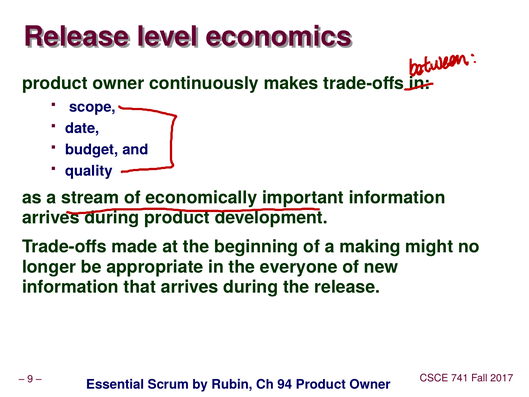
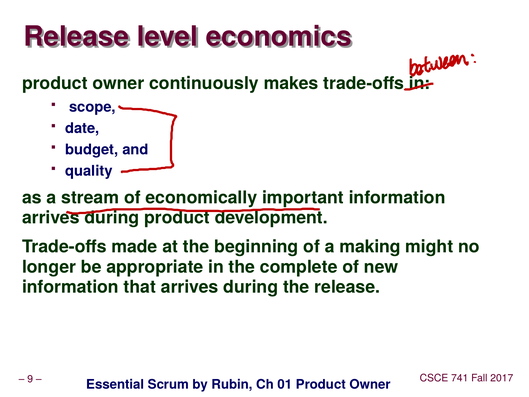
everyone: everyone -> complete
94: 94 -> 01
